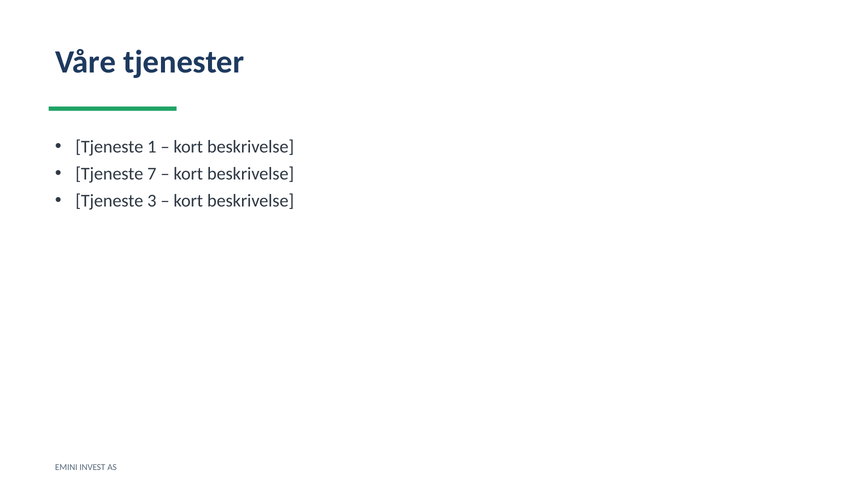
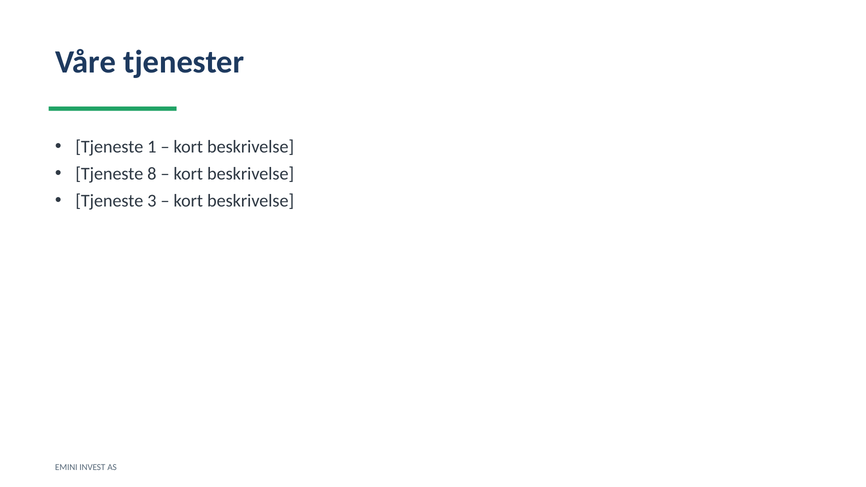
7: 7 -> 8
